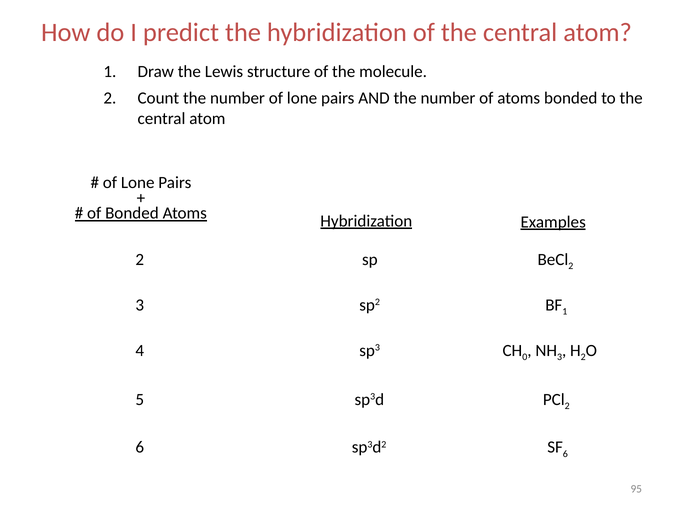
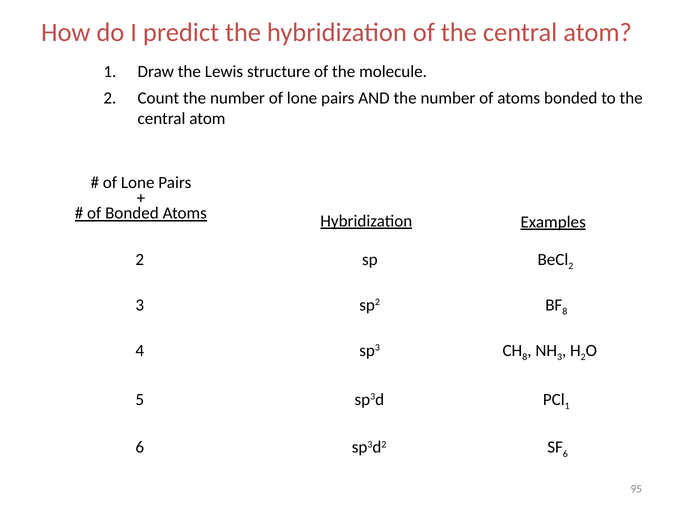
1 at (565, 312): 1 -> 8
0 at (525, 357): 0 -> 8
2 at (567, 406): 2 -> 1
